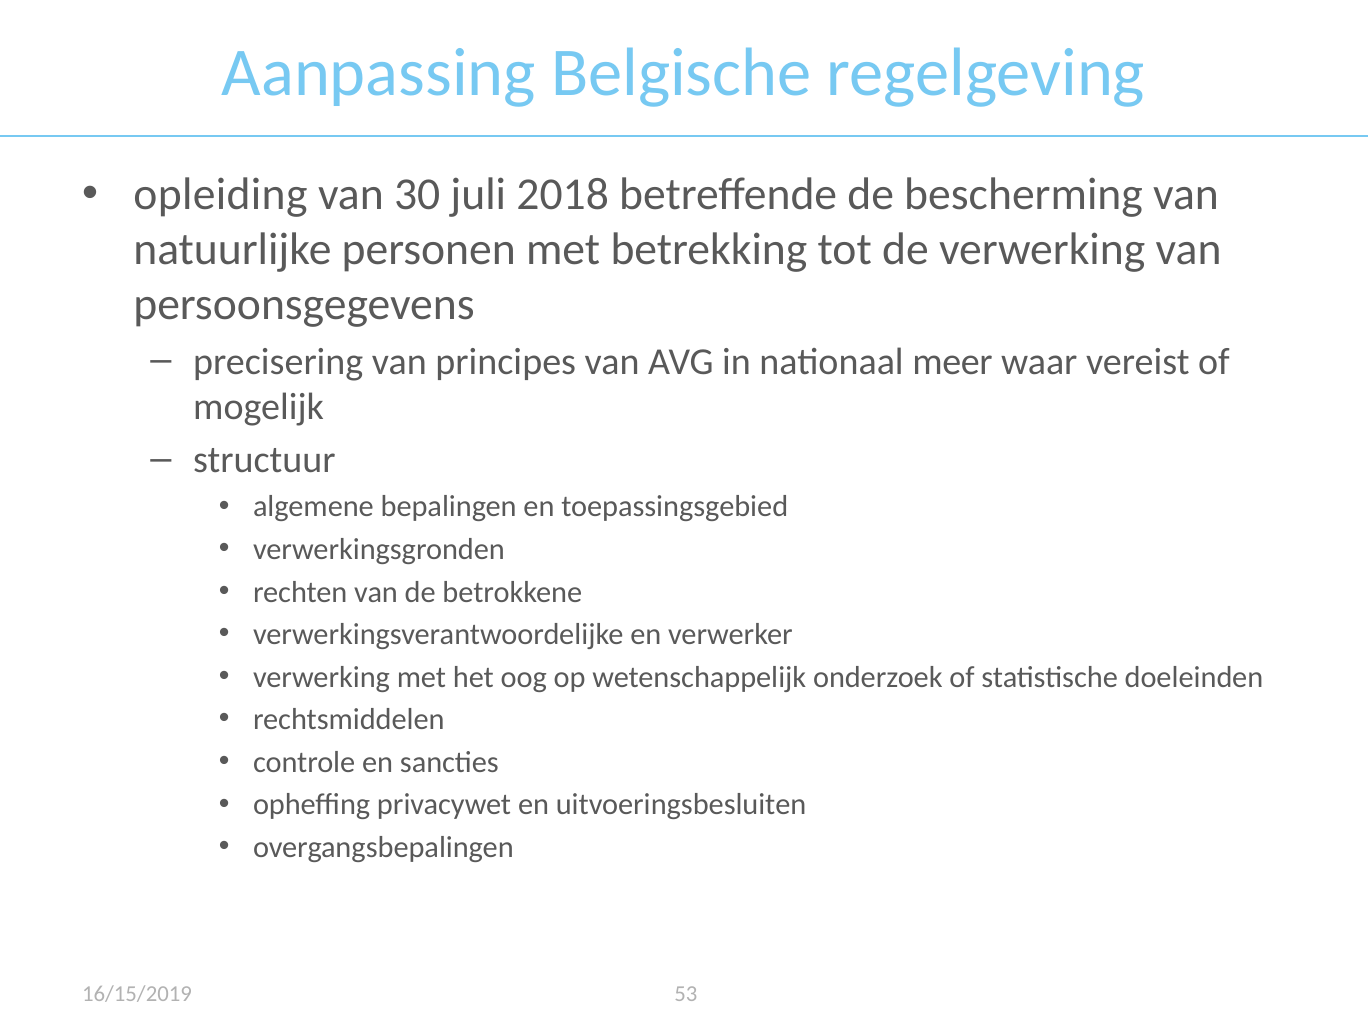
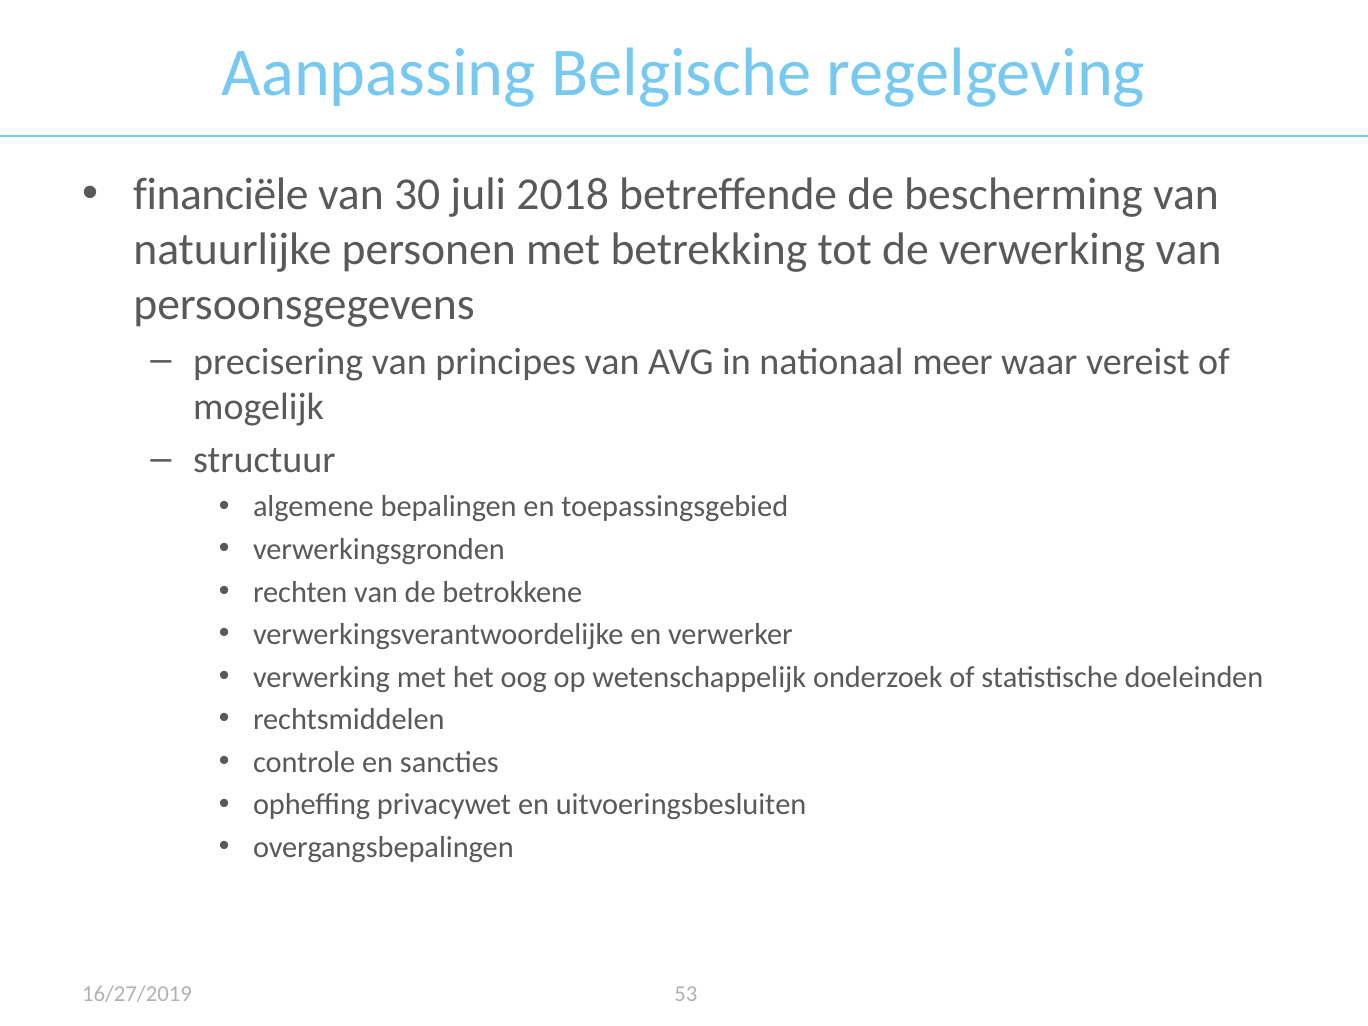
opleiding: opleiding -> financiële
16/15/2019: 16/15/2019 -> 16/27/2019
